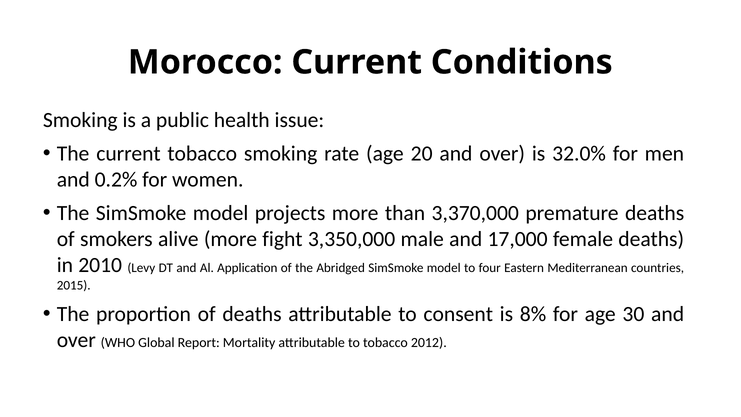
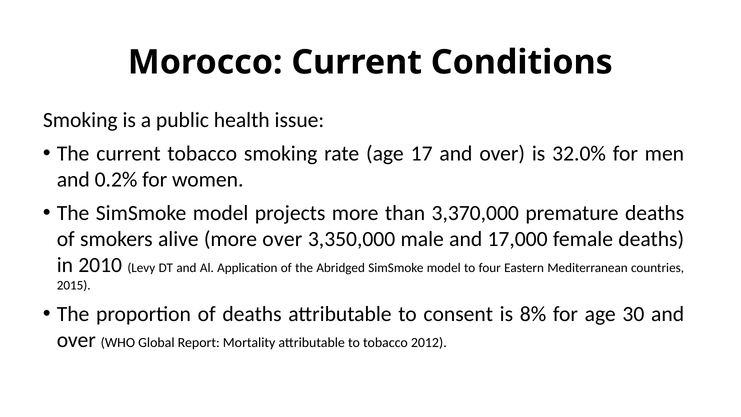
20: 20 -> 17
more fight: fight -> over
